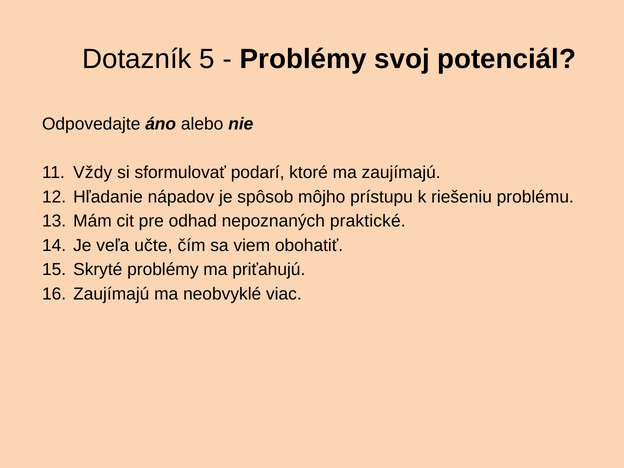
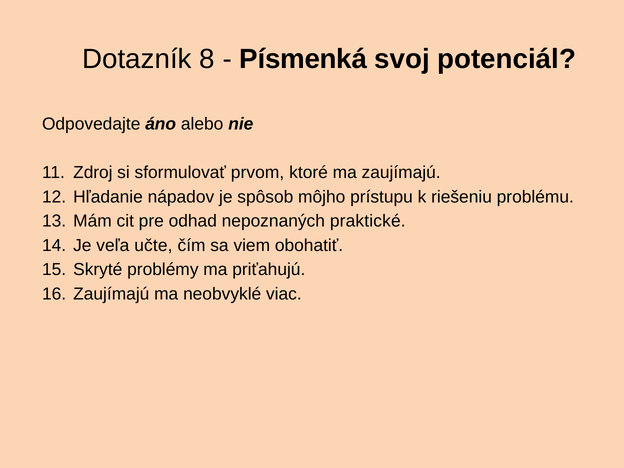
5: 5 -> 8
Problémy at (303, 59): Problémy -> Písmenká
Vždy: Vždy -> Zdroj
podarí: podarí -> prvom
